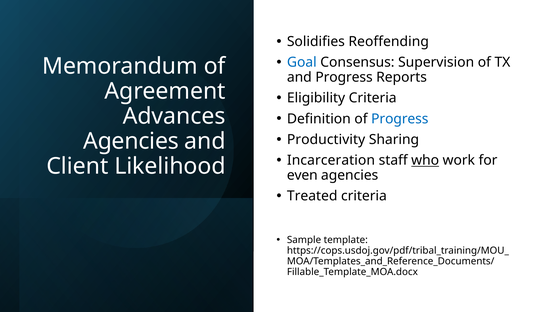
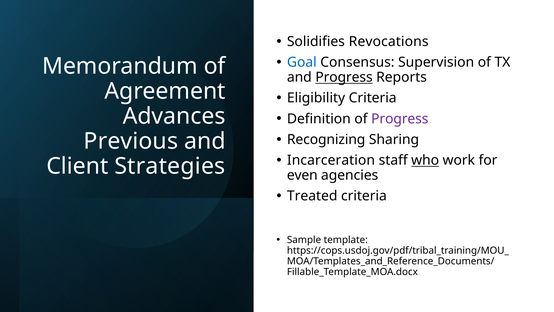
Reoffending: Reoffending -> Revocations
Progress at (344, 77) underline: none -> present
Progress at (400, 119) colour: blue -> purple
Productivity: Productivity -> Recognizing
Agencies at (131, 141): Agencies -> Previous
Likelihood: Likelihood -> Strategies
